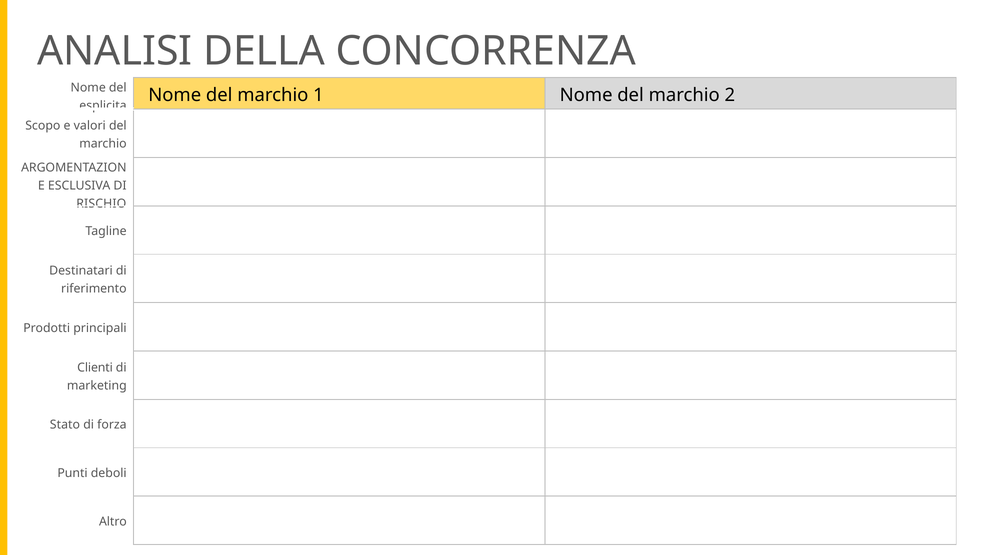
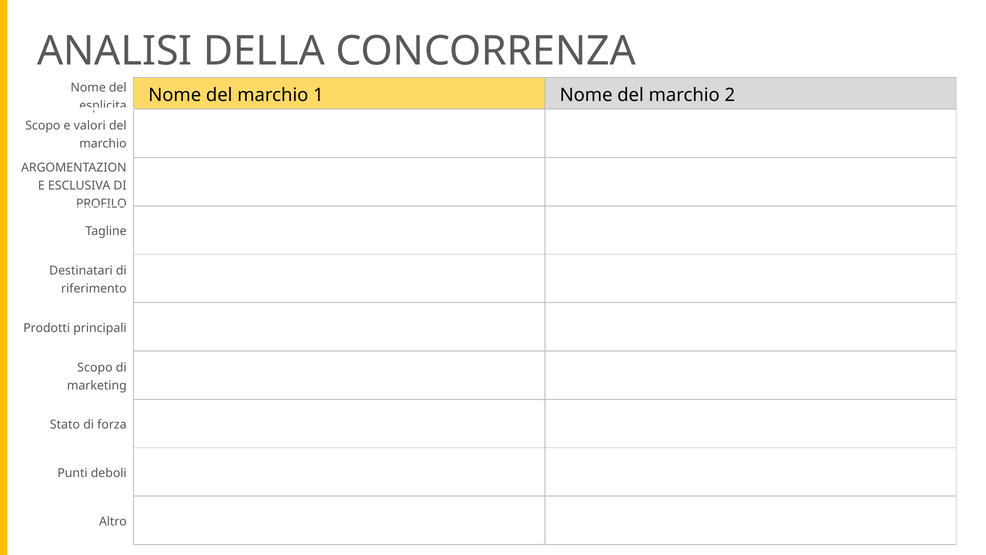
RISCHIO: RISCHIO -> PROFILO
Clienti at (95, 367): Clienti -> Scopo
